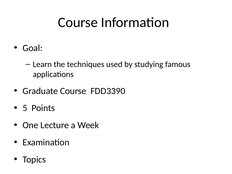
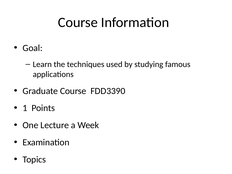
5: 5 -> 1
